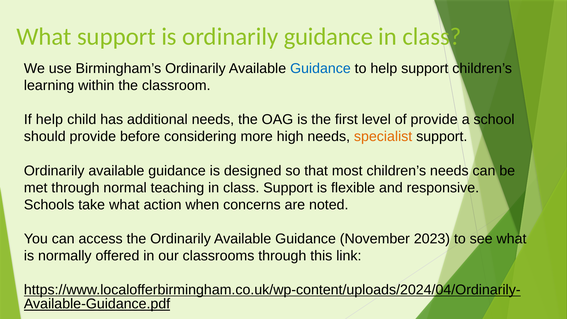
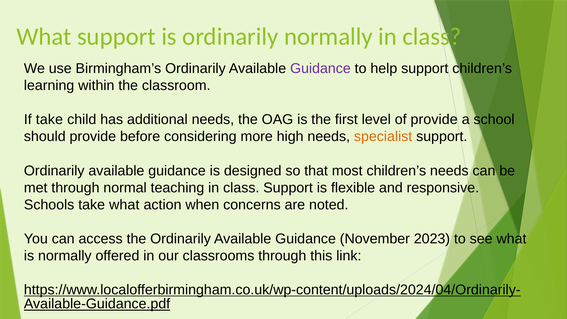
ordinarily guidance: guidance -> normally
Guidance at (320, 69) colour: blue -> purple
If help: help -> take
